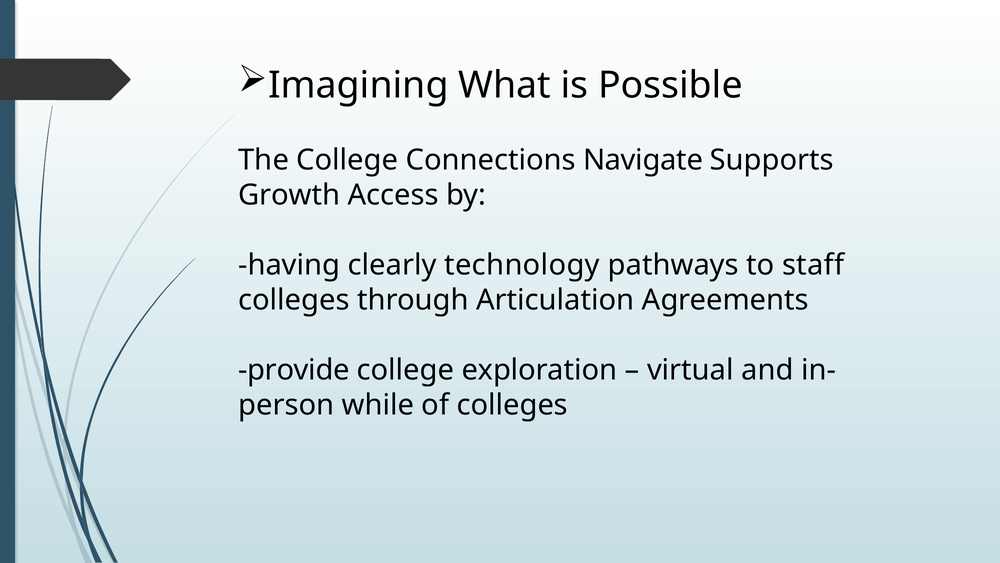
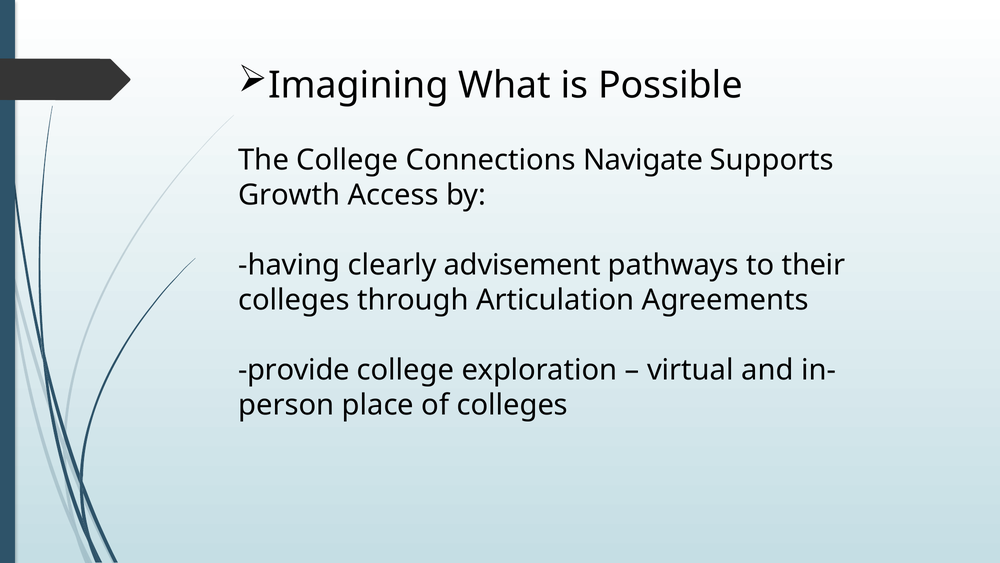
technology: technology -> advisement
staff: staff -> their
while: while -> place
